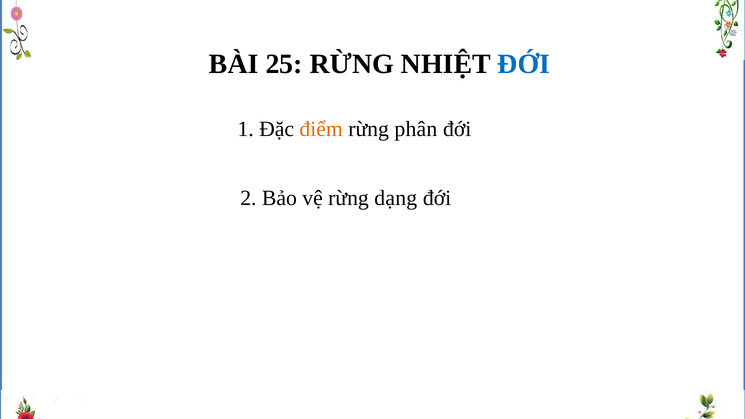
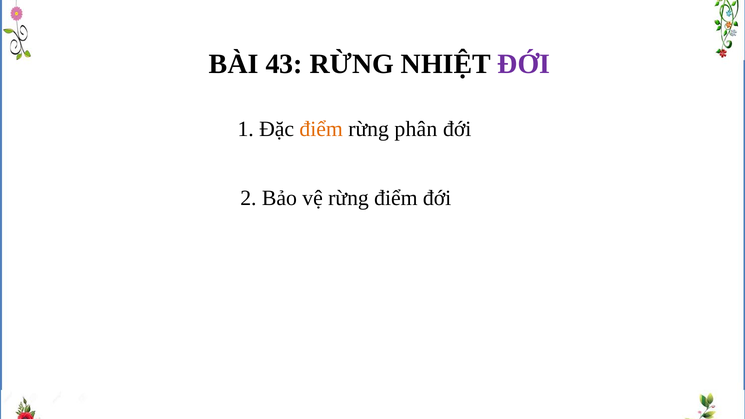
25: 25 -> 43
ĐỚI at (524, 64) colour: blue -> purple
rừng dạng: dạng -> điểm
